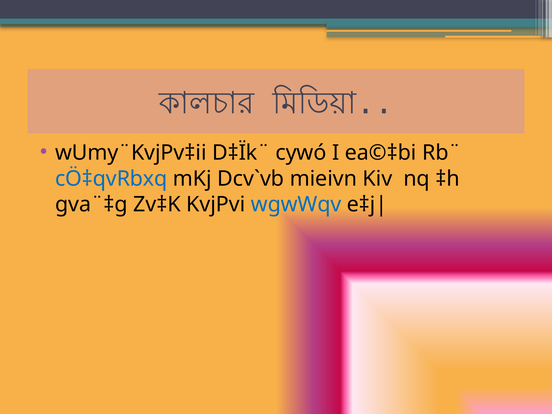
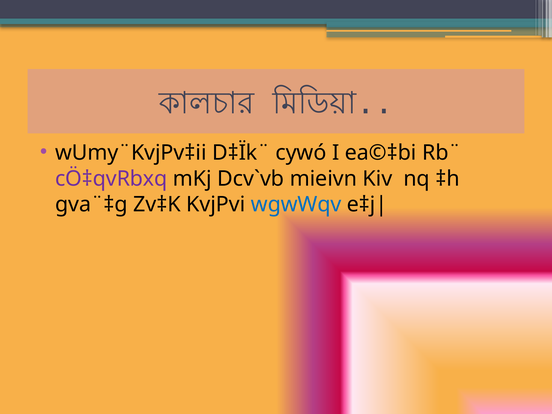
cÖ‡qvRbxq colour: blue -> purple
